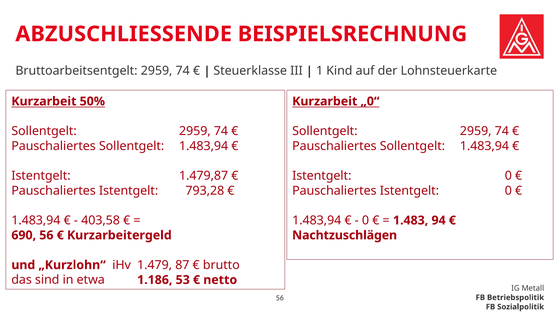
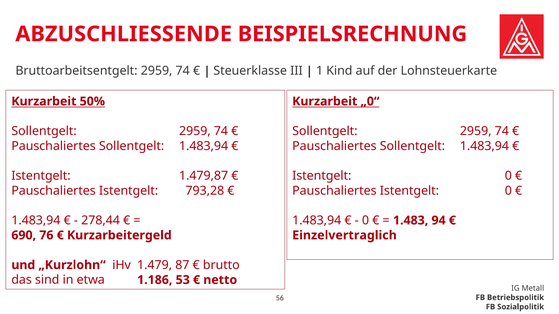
403,58: 403,58 -> 278,44
690 56: 56 -> 76
Nachtzuschlägen: Nachtzuschlägen -> Einzelvertraglich
